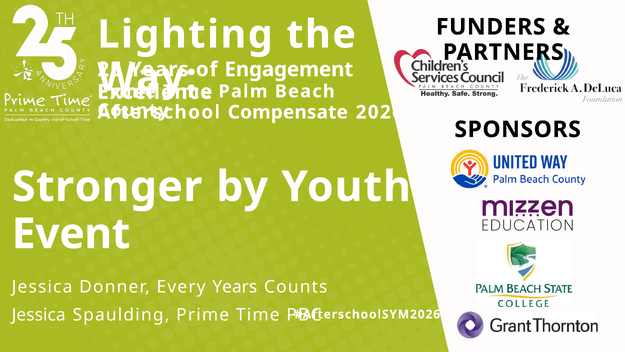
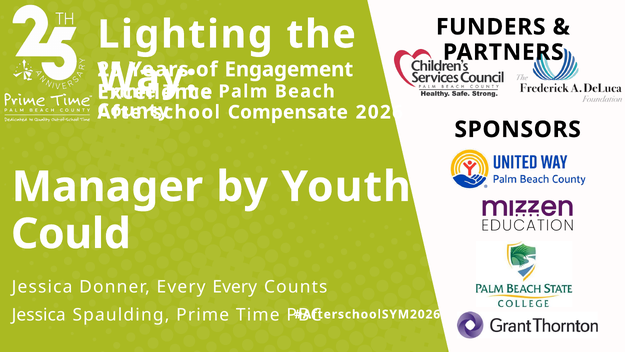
Stronger: Stronger -> Manager
Event: Event -> Could
Every Years: Years -> Every
